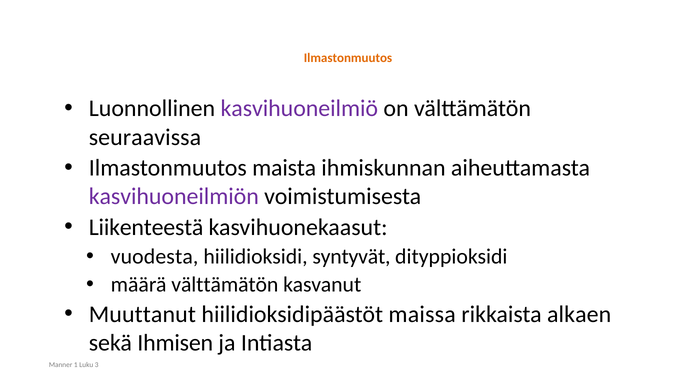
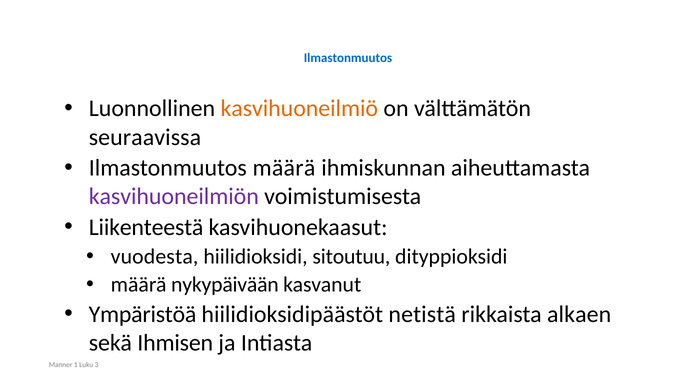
Ilmastonmuutos at (348, 58) colour: orange -> blue
kasvihuoneilmiö colour: purple -> orange
Ilmastonmuutos maista: maista -> määrä
syntyvät: syntyvät -> sitoutuu
määrä välttämätön: välttämätön -> nykypäivään
Muuttanut: Muuttanut -> Ympäristöä
maissa: maissa -> netistä
